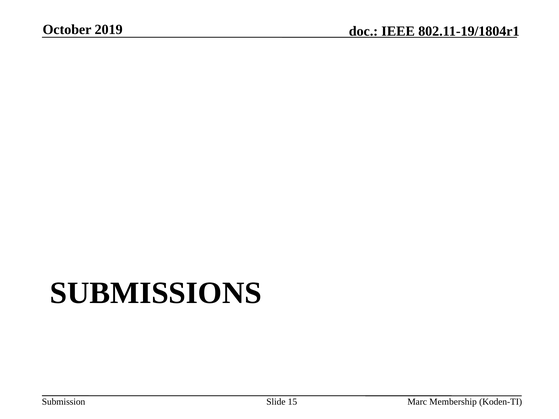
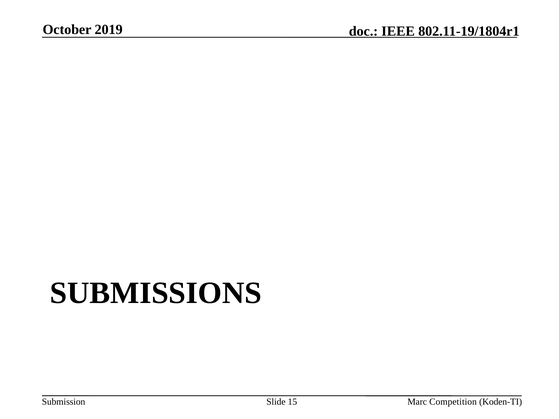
Membership: Membership -> Competition
